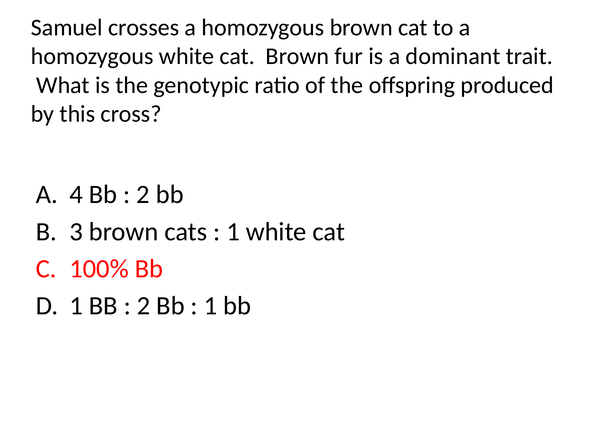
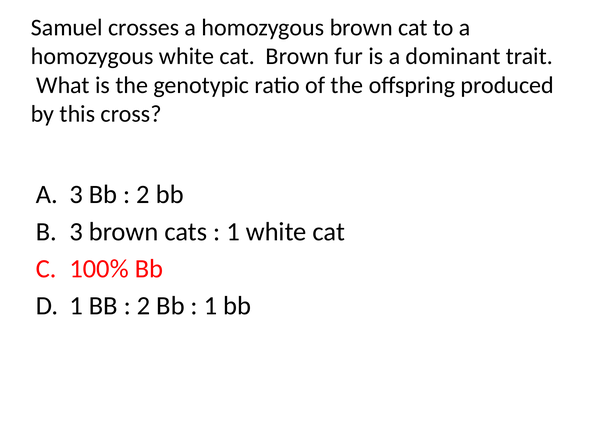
A 4: 4 -> 3
